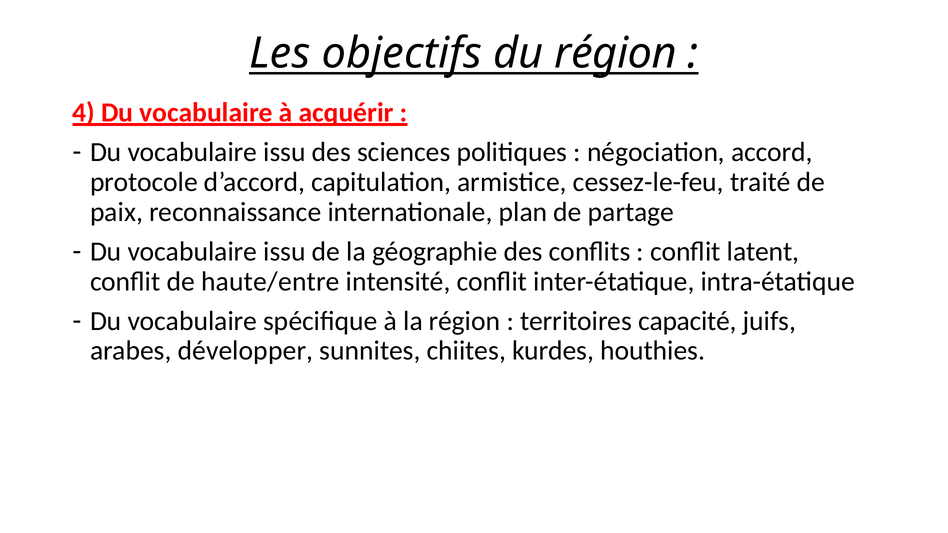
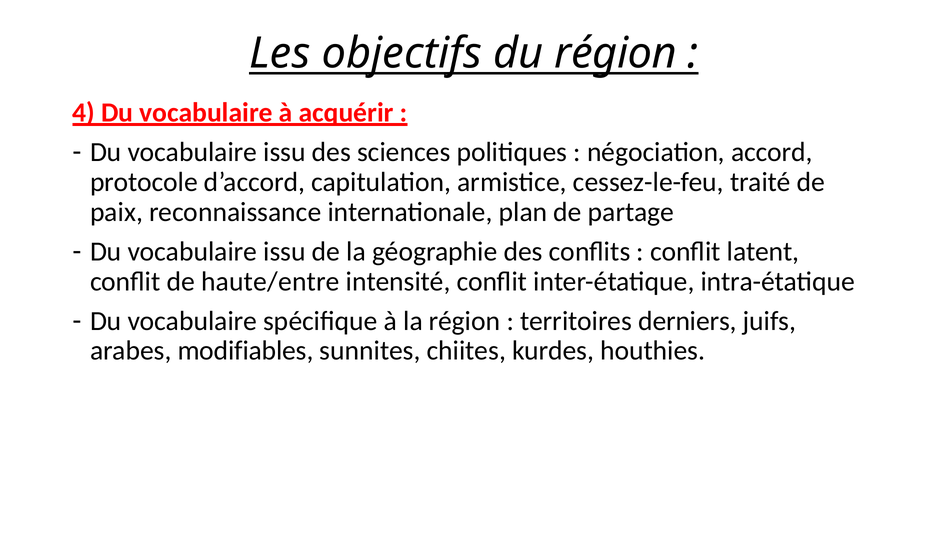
capacité: capacité -> derniers
développer: développer -> modifiables
